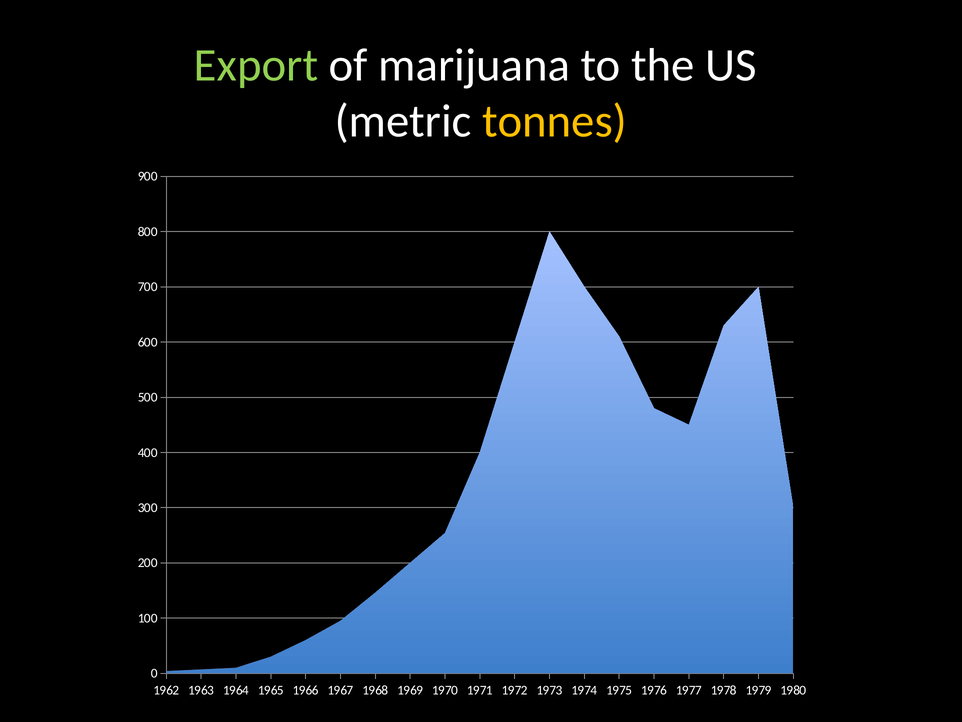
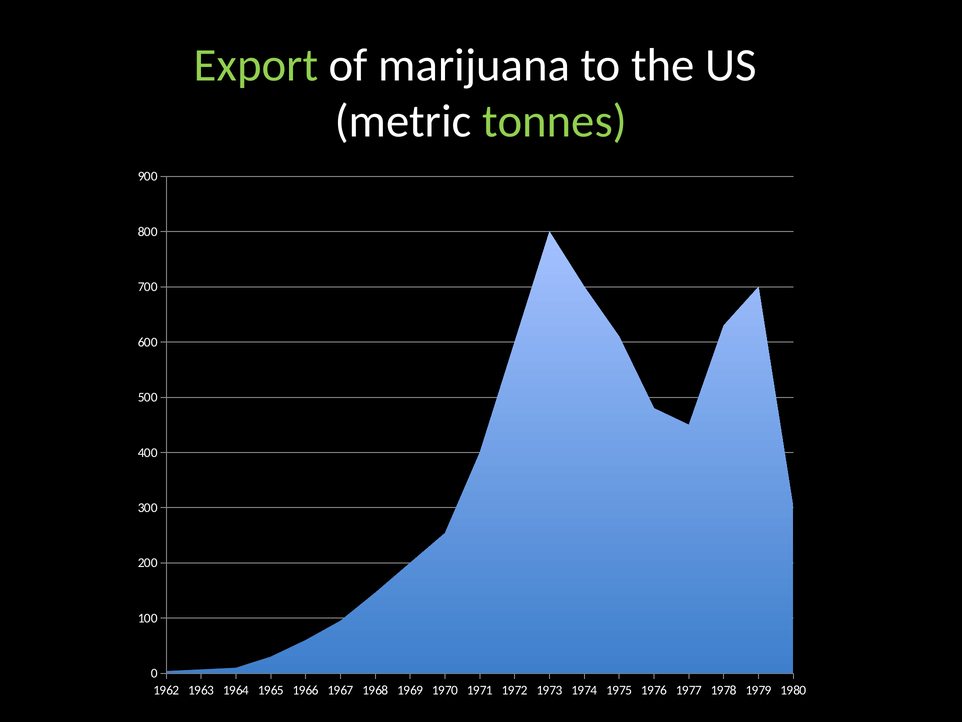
tonnes colour: yellow -> light green
